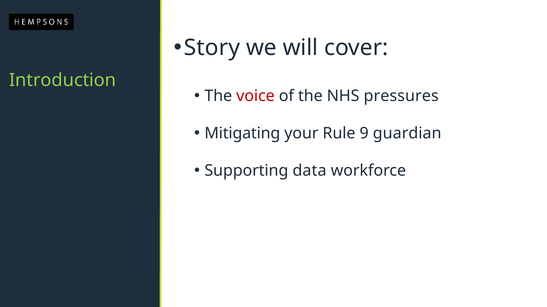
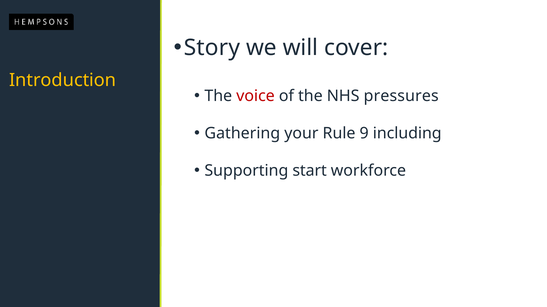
Introduction colour: light green -> yellow
Mitigating: Mitigating -> Gathering
guardian: guardian -> including
data: data -> start
